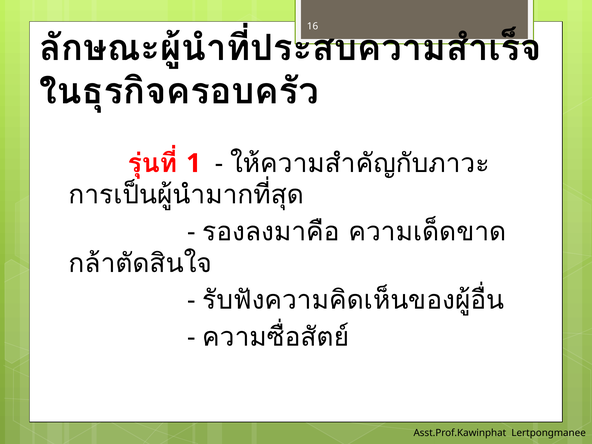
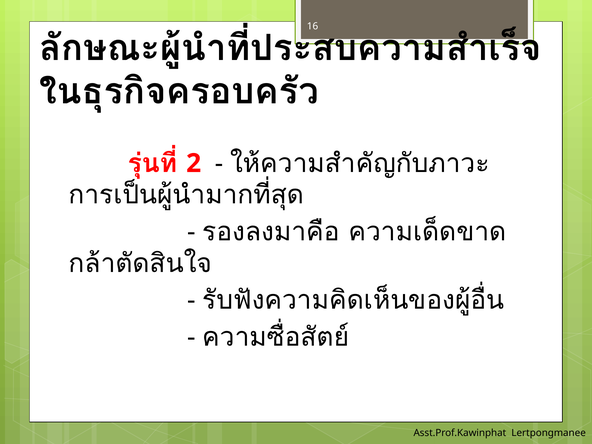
1: 1 -> 2
